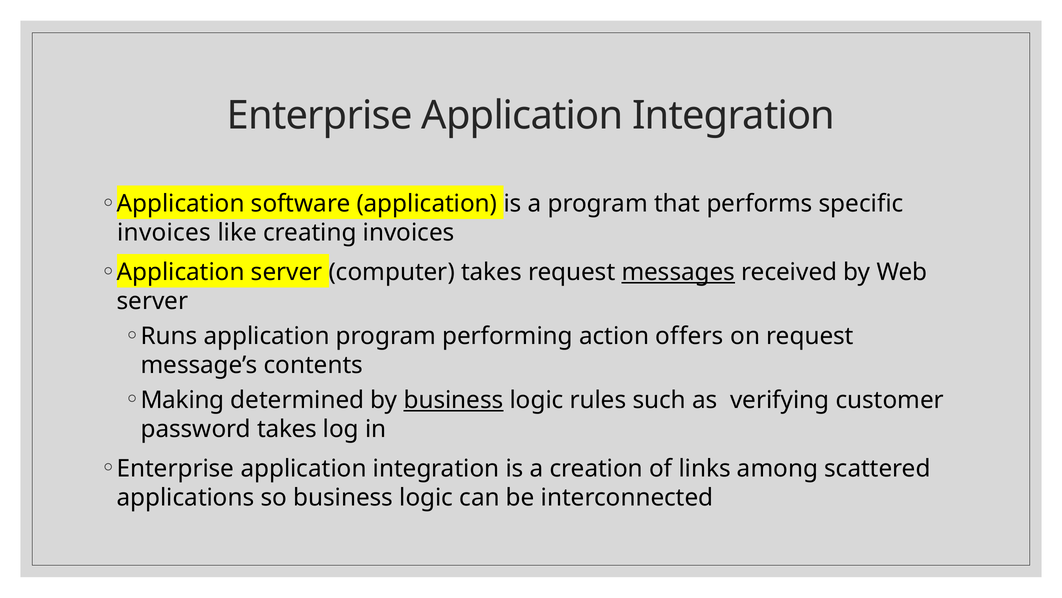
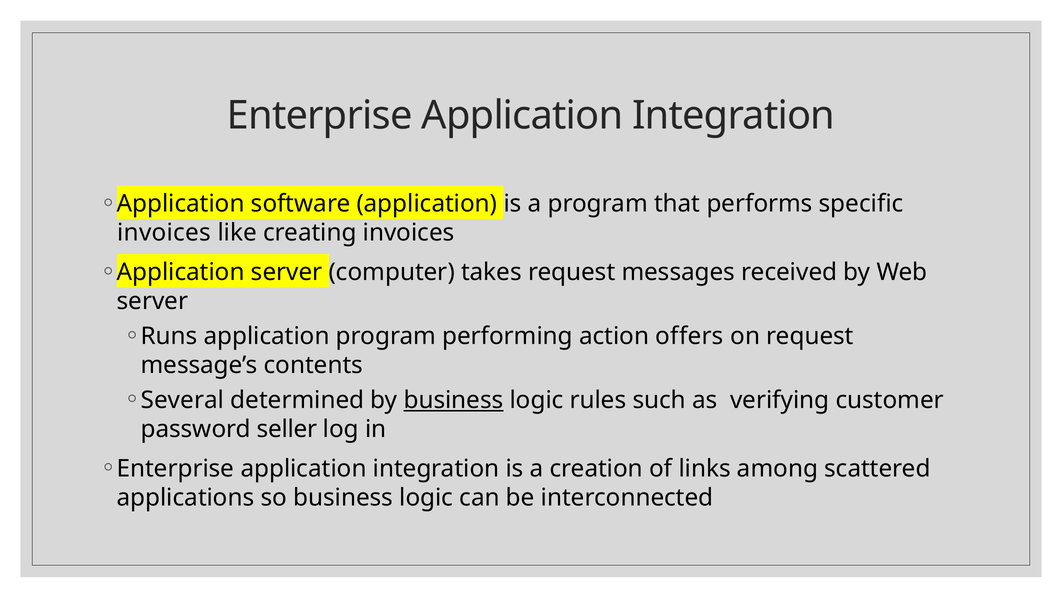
messages underline: present -> none
Making: Making -> Several
password takes: takes -> seller
